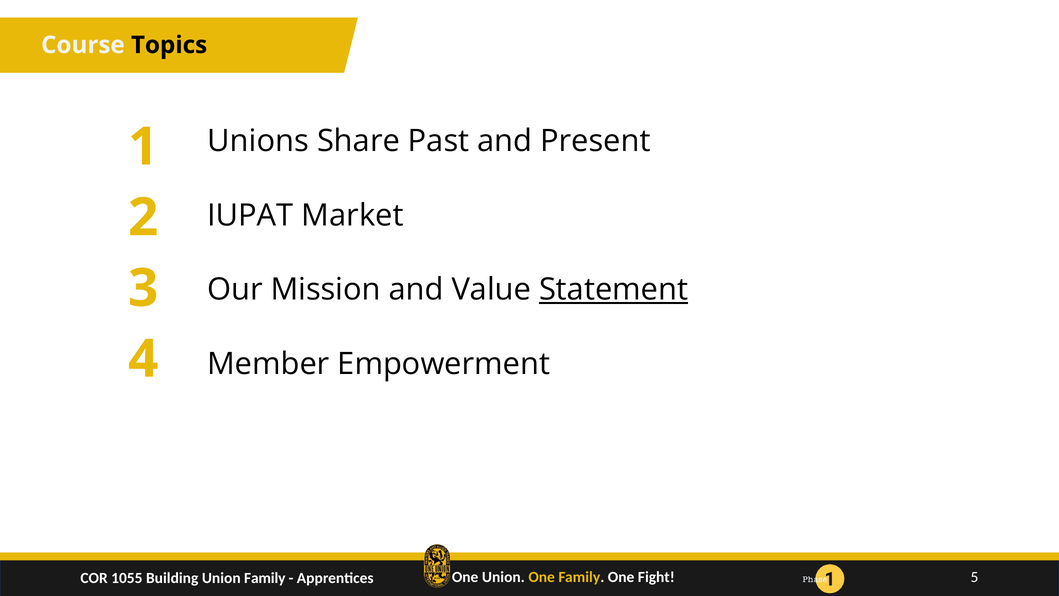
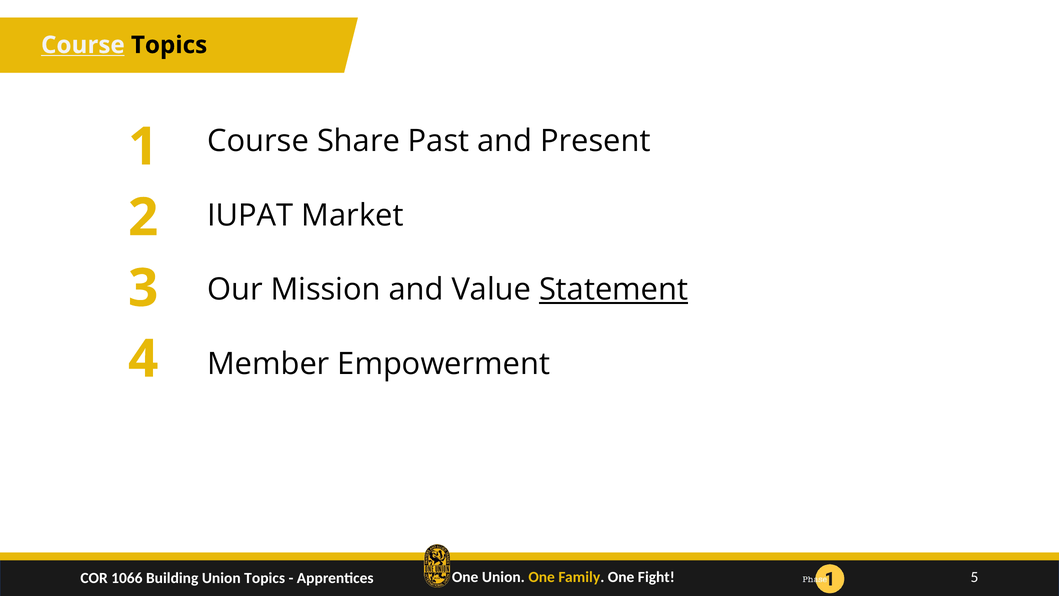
Course at (83, 45) underline: none -> present
Unions at (258, 141): Unions -> Course
1055: 1055 -> 1066
Union Family: Family -> Topics
